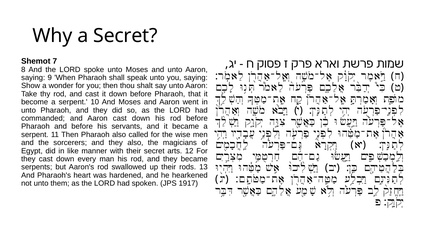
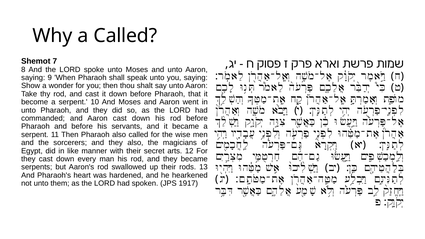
a Secret: Secret -> Called
